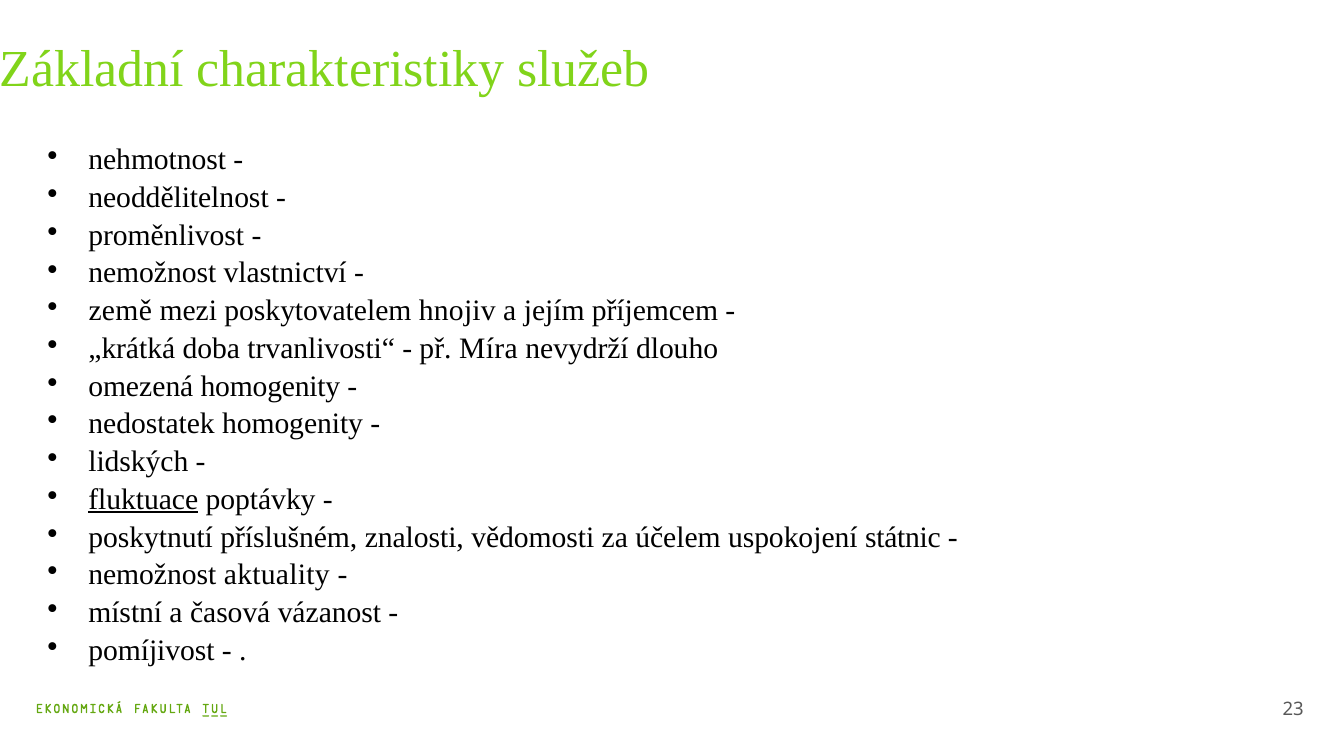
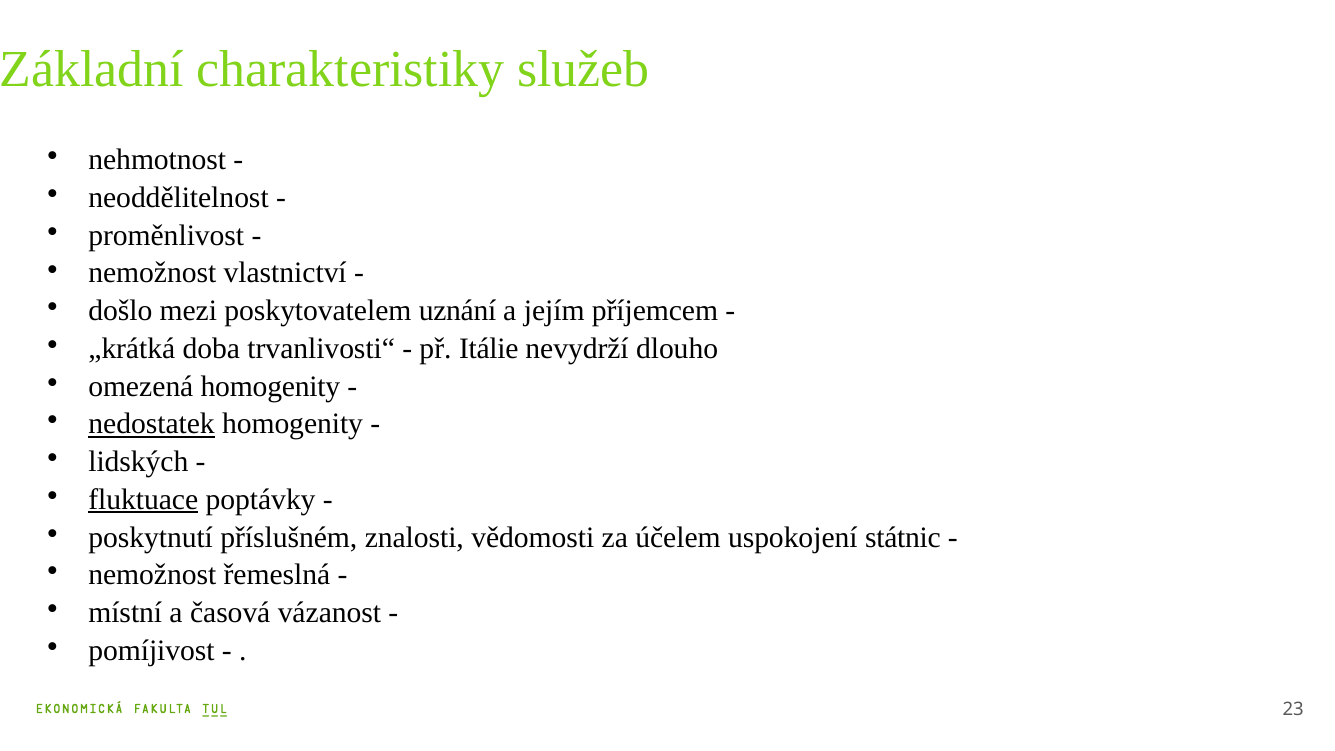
země: země -> došlo
hnojiv: hnojiv -> uznání
Míra: Míra -> Itálie
nedostatek underline: none -> present
aktuality: aktuality -> řemeslná
